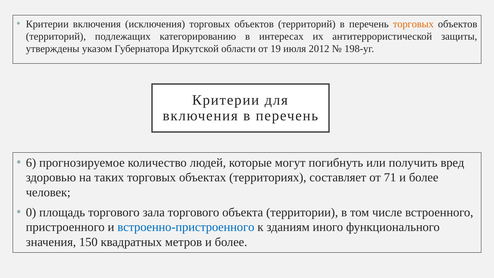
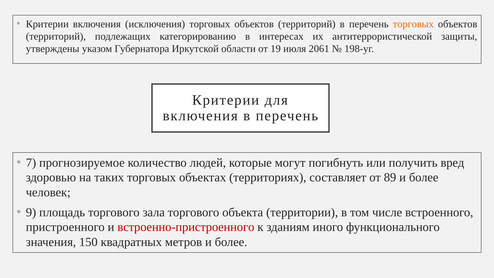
2012: 2012 -> 2061
6: 6 -> 7
71: 71 -> 89
0: 0 -> 9
встроенно-пристроенного colour: blue -> red
